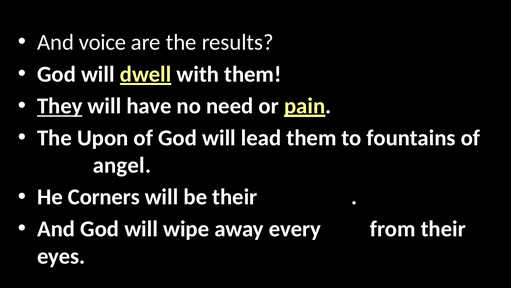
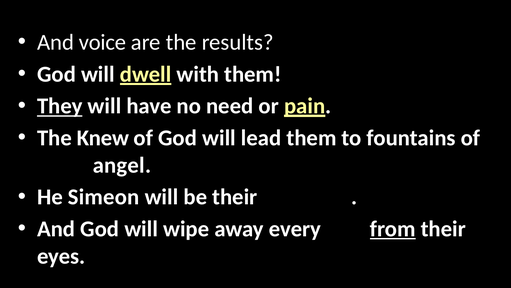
Upon: Upon -> Knew
Corners: Corners -> Simeon
from underline: none -> present
